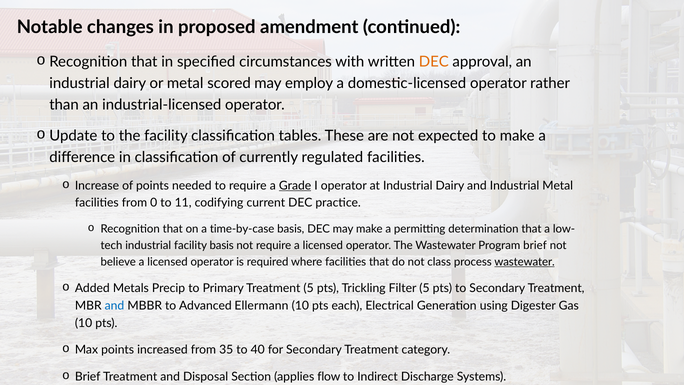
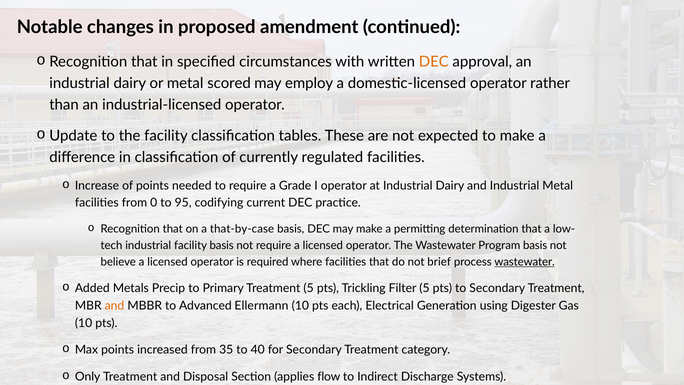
Grade underline: present -> none
11: 11 -> 95
time-by-case: time-by-case -> that-by-case
Program brief: brief -> basis
class: class -> brief
and at (114, 305) colour: blue -> orange
Brief at (88, 376): Brief -> Only
